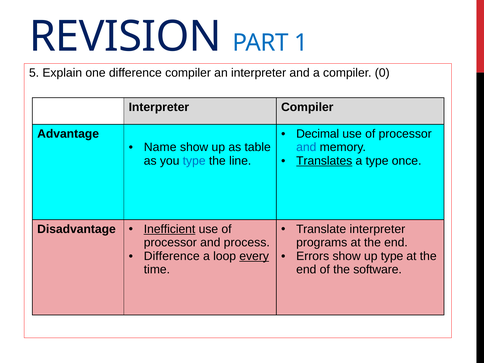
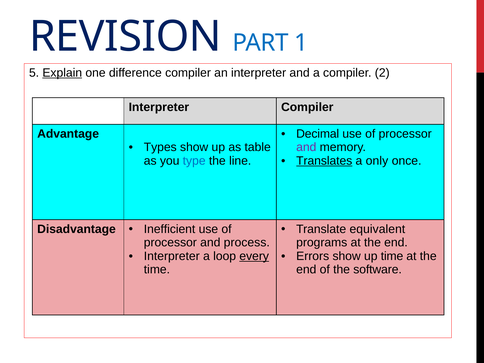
Explain underline: none -> present
0: 0 -> 2
Name: Name -> Types
and at (306, 147) colour: blue -> purple
a type: type -> only
Inefficient underline: present -> none
Translate interpreter: interpreter -> equivalent
Difference at (172, 256): Difference -> Interpreter
up type: type -> time
